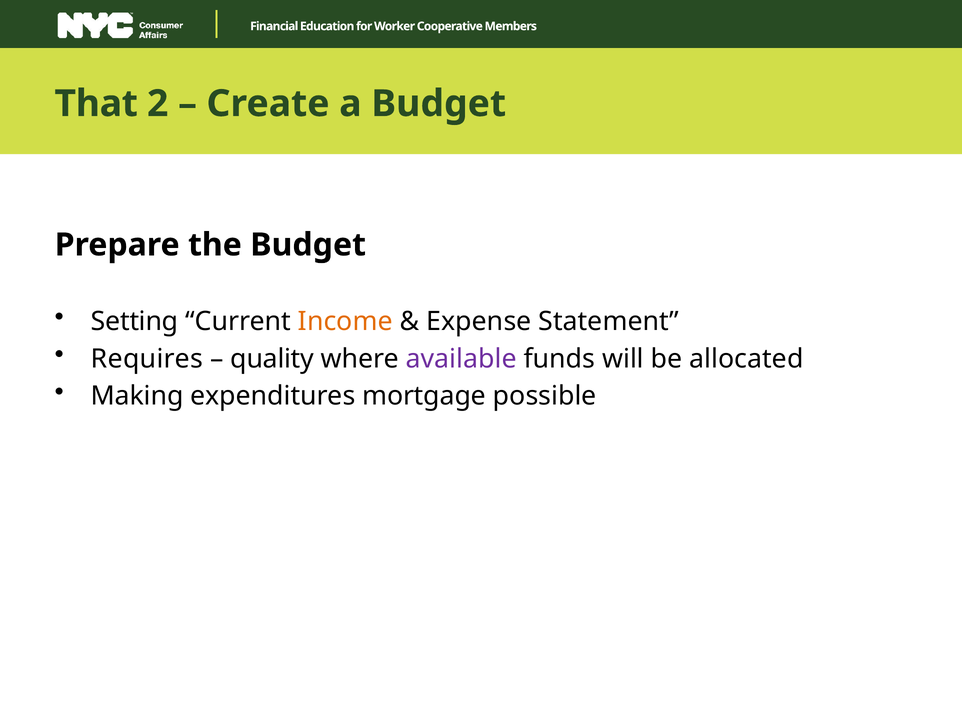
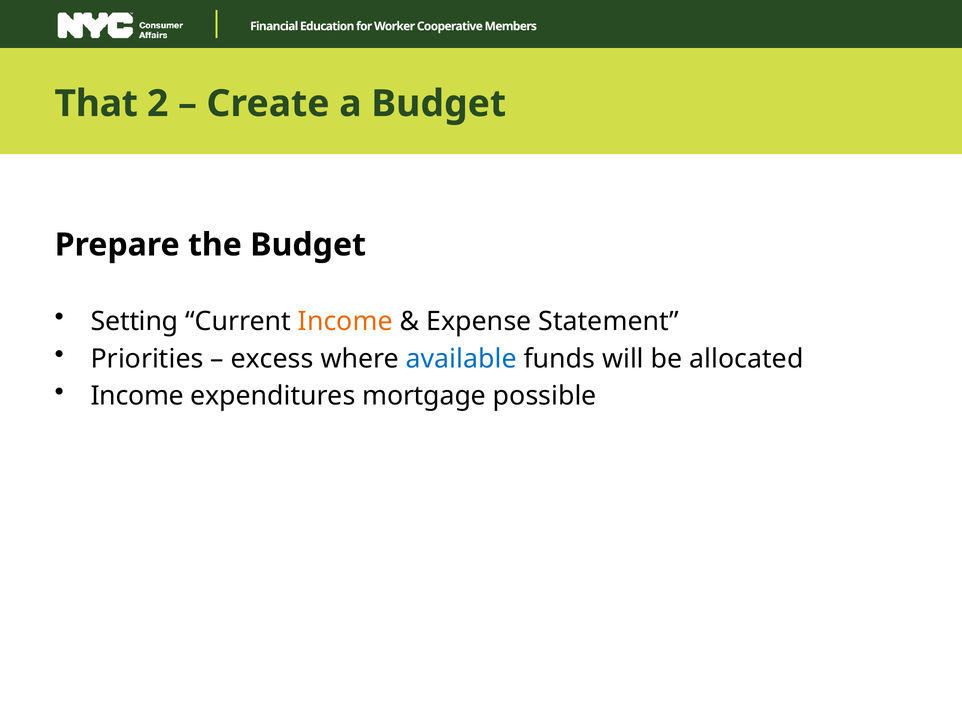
Requires: Requires -> Priorities
quality: quality -> excess
available colour: purple -> blue
Making at (137, 396): Making -> Income
